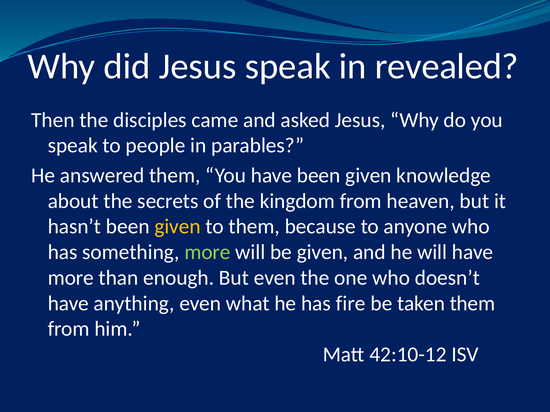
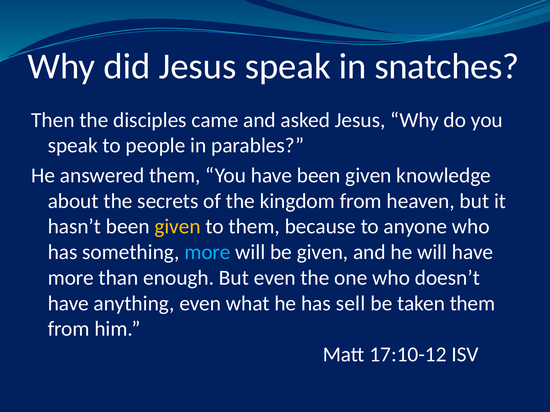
revealed: revealed -> snatches
more at (207, 252) colour: light green -> light blue
fire: fire -> sell
42:10-12: 42:10-12 -> 17:10-12
